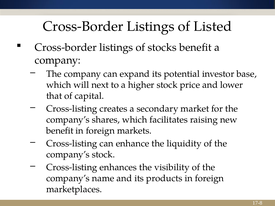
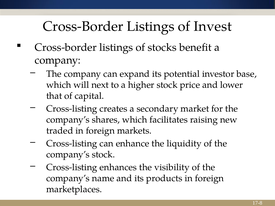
Listed: Listed -> Invest
benefit at (60, 131): benefit -> traded
